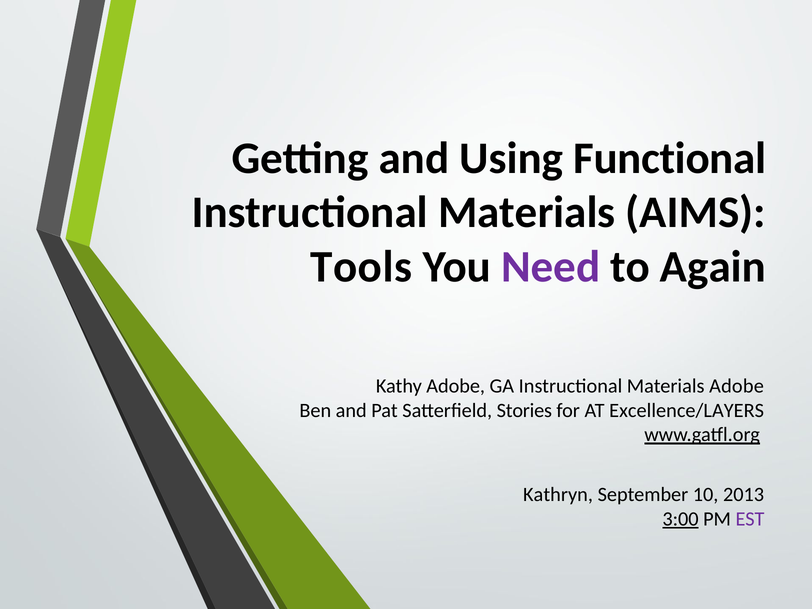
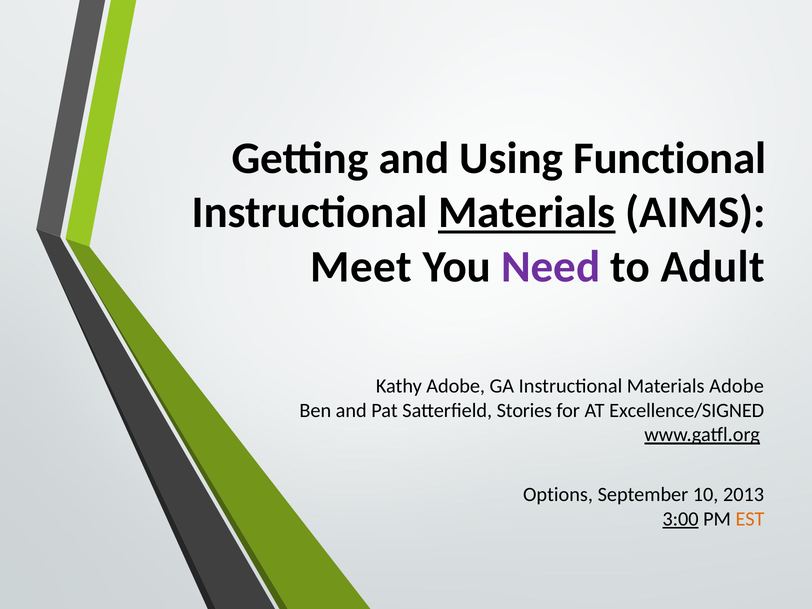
Materials at (527, 213) underline: none -> present
Tools: Tools -> Meet
Again: Again -> Adult
Excellence/LAYERS: Excellence/LAYERS -> Excellence/SIGNED
Kathryn: Kathryn -> Options
EST colour: purple -> orange
